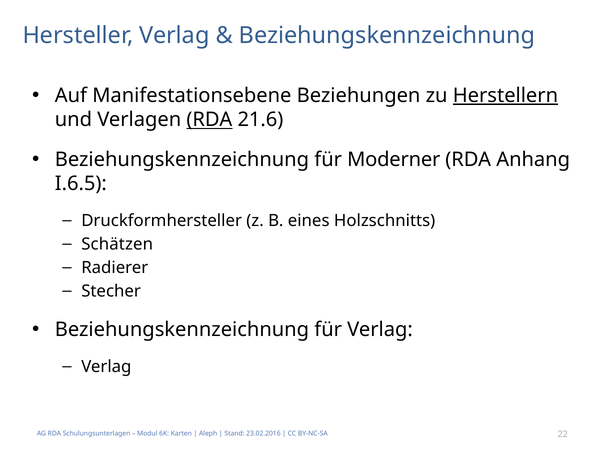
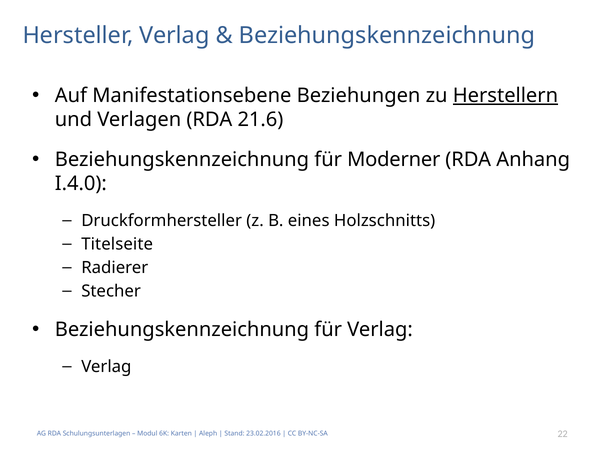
RDA at (209, 120) underline: present -> none
I.6.5: I.6.5 -> I.4.0
Schätzen: Schätzen -> Titelseite
